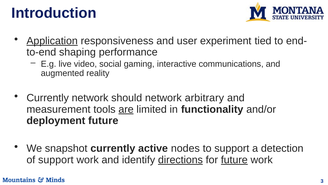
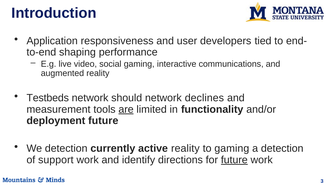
Application underline: present -> none
experiment: experiment -> developers
Currently at (48, 98): Currently -> Testbeds
arbitrary: arbitrary -> declines
We snapshot: snapshot -> detection
active nodes: nodes -> reality
to support: support -> gaming
directions underline: present -> none
